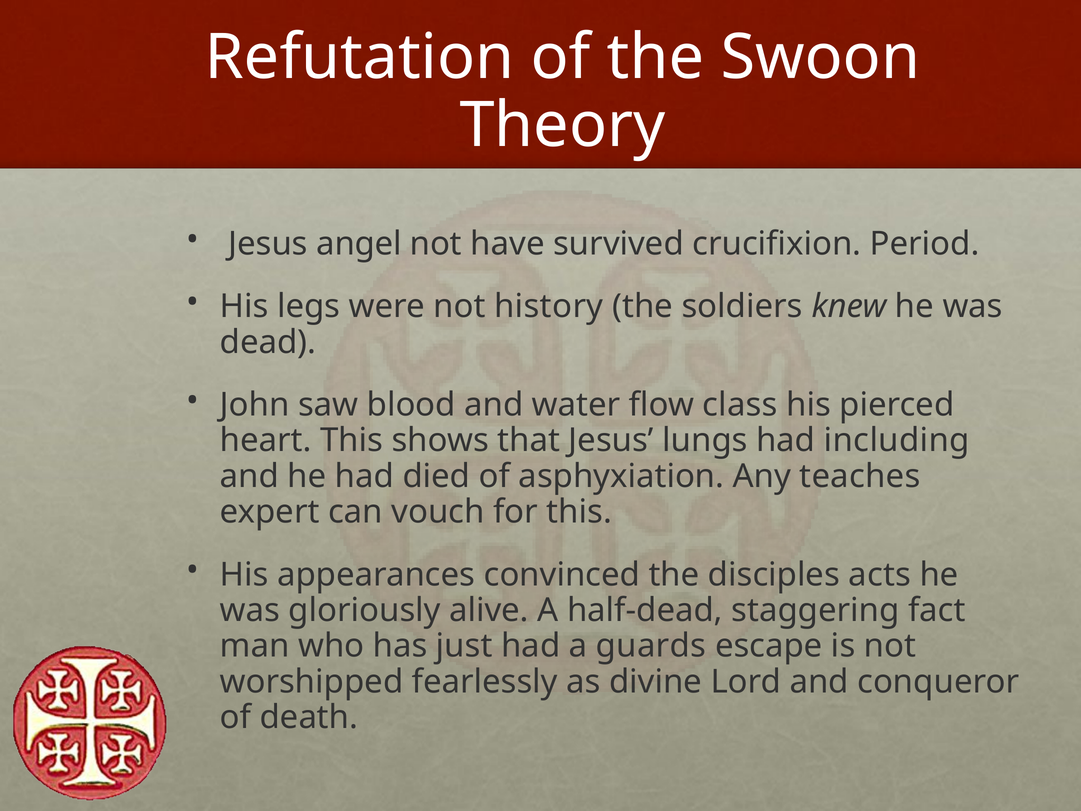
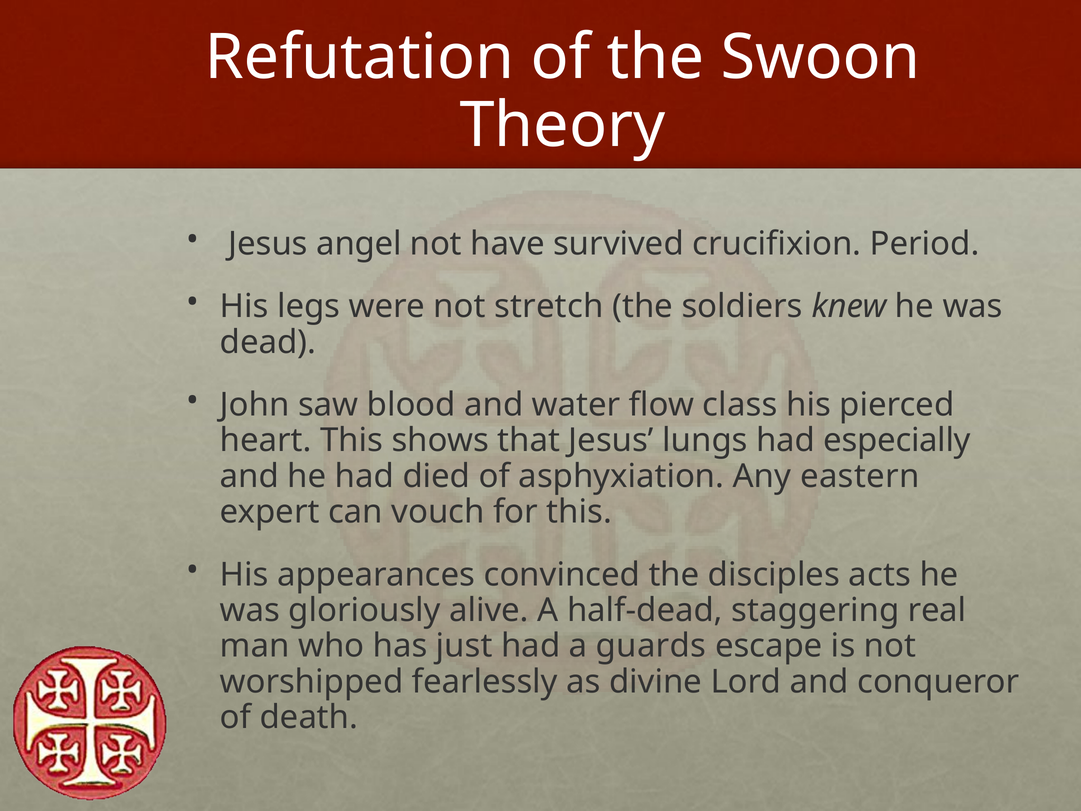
history: history -> stretch
including: including -> especially
teaches: teaches -> eastern
fact: fact -> real
